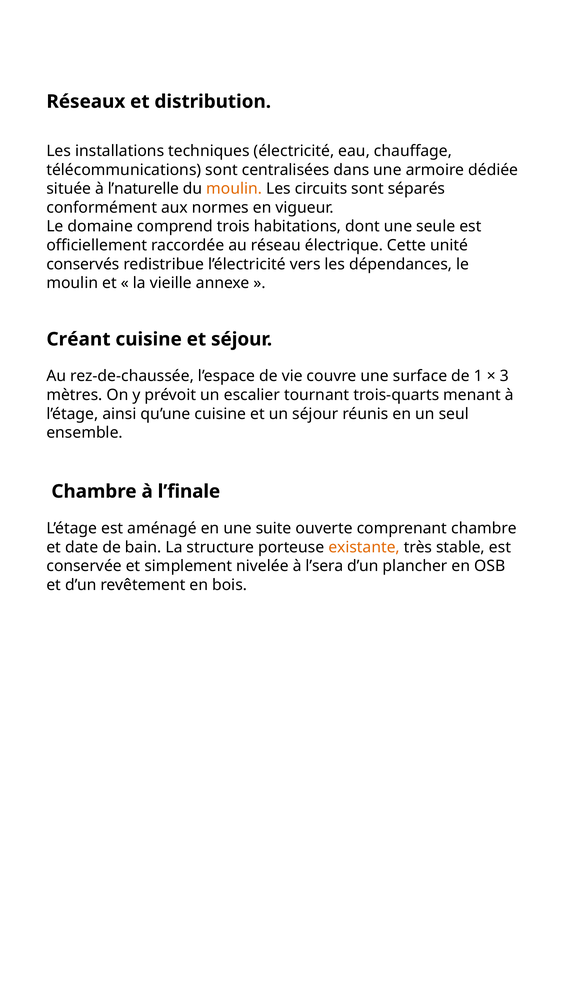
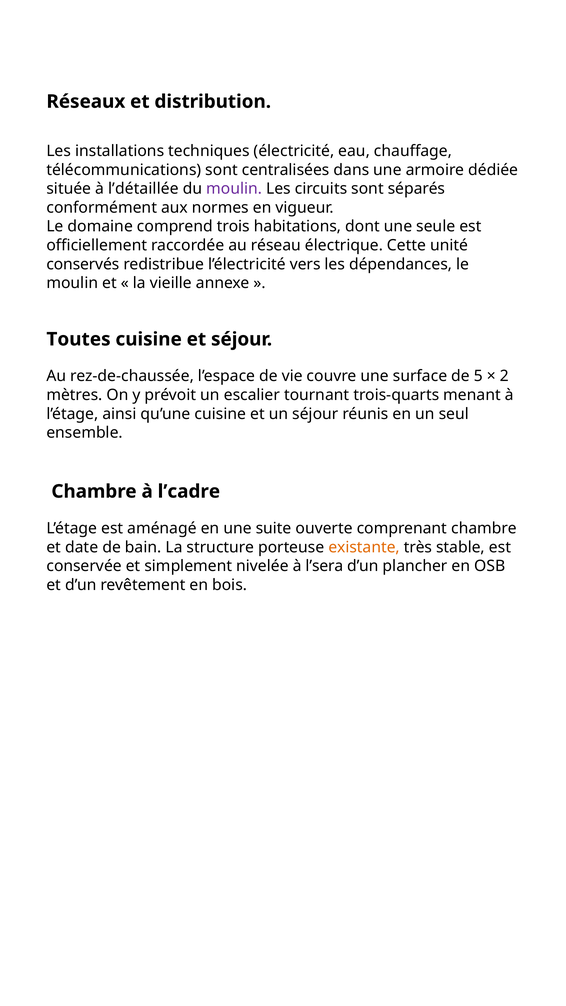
l’naturelle: l’naturelle -> l’détaillée
moulin at (234, 189) colour: orange -> purple
Créant: Créant -> Toutes
1: 1 -> 5
3: 3 -> 2
l’finale: l’finale -> l’cadre
